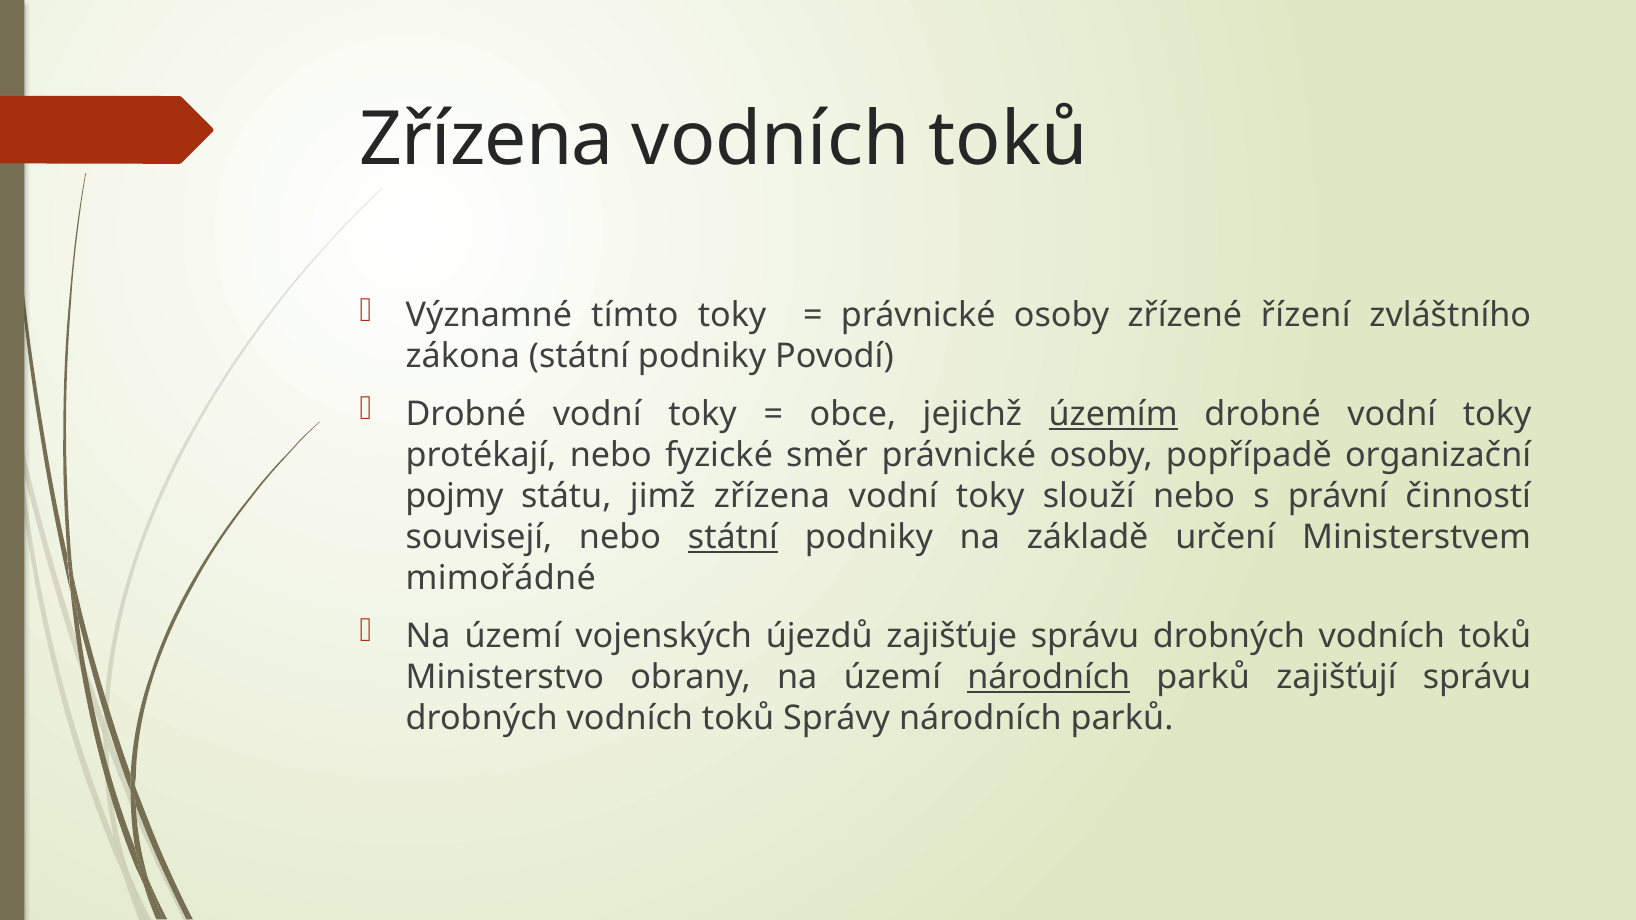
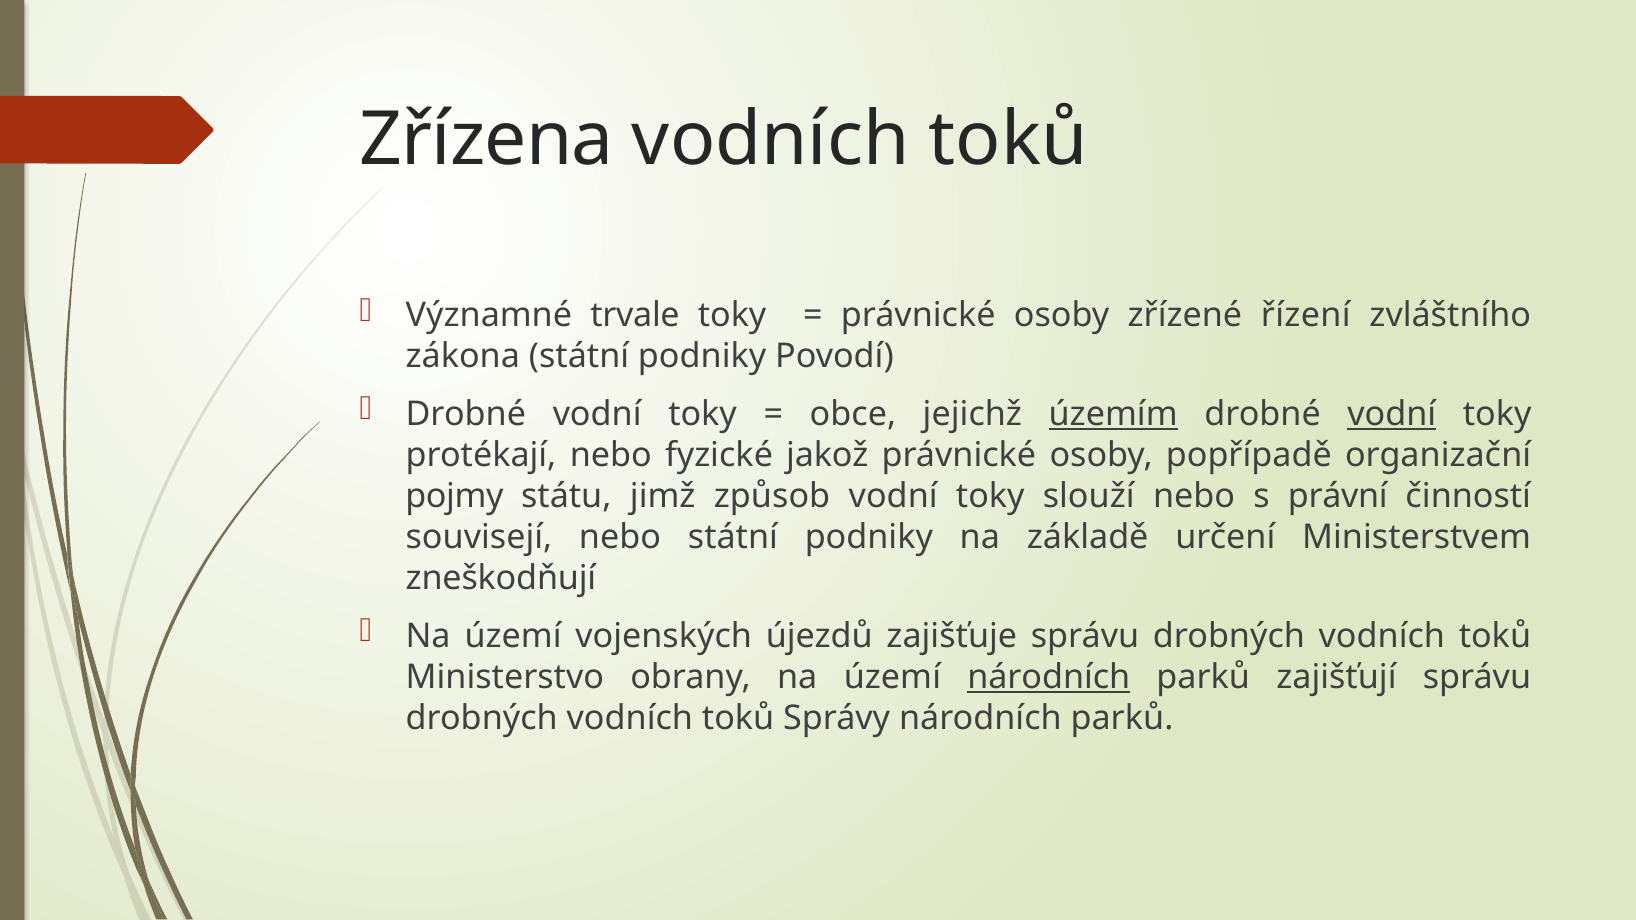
tímto: tímto -> trvale
vodní at (1392, 414) underline: none -> present
směr: směr -> jakož
jimž zřízena: zřízena -> způsob
státní at (733, 537) underline: present -> none
mimořádné: mimořádné -> zneškodňují
